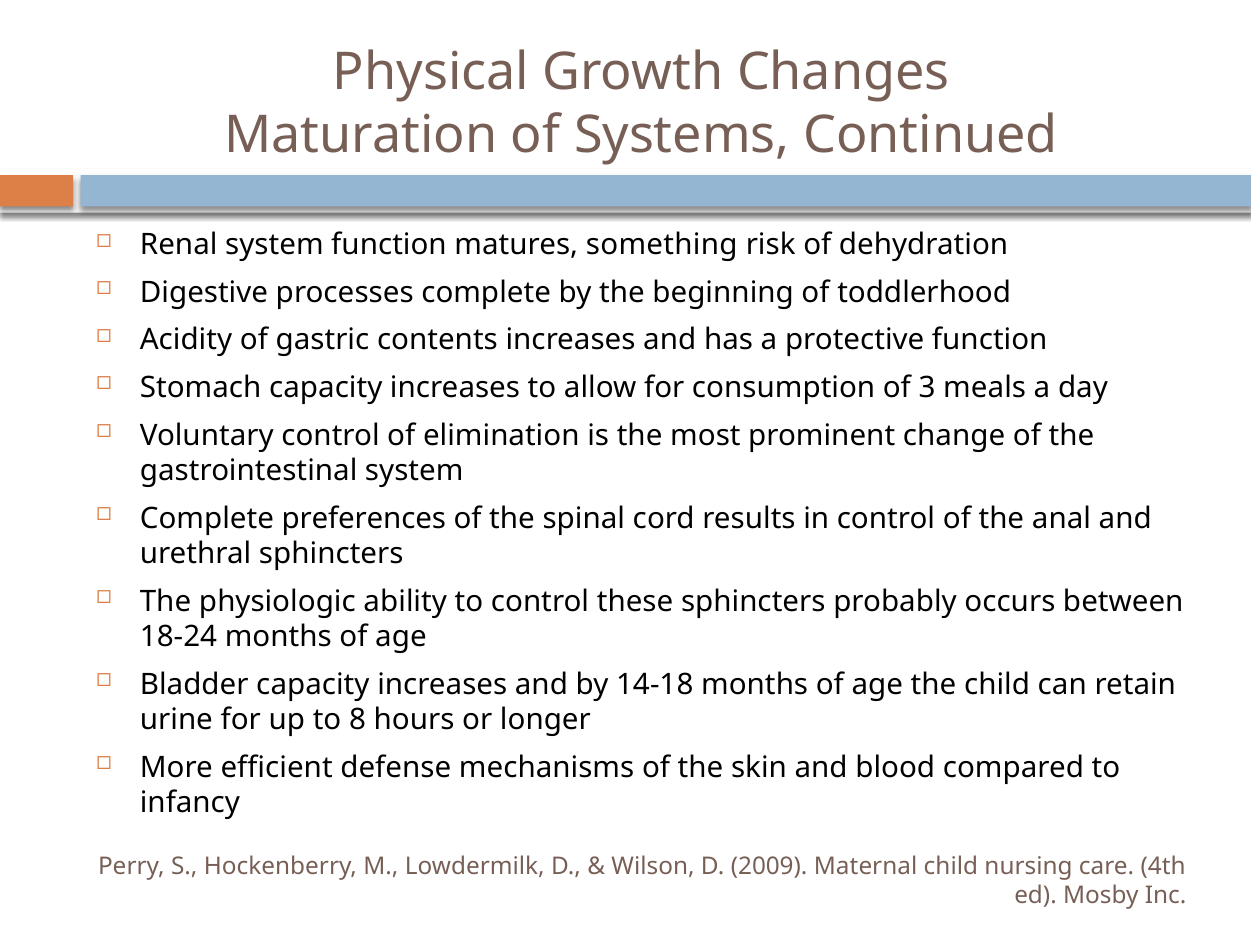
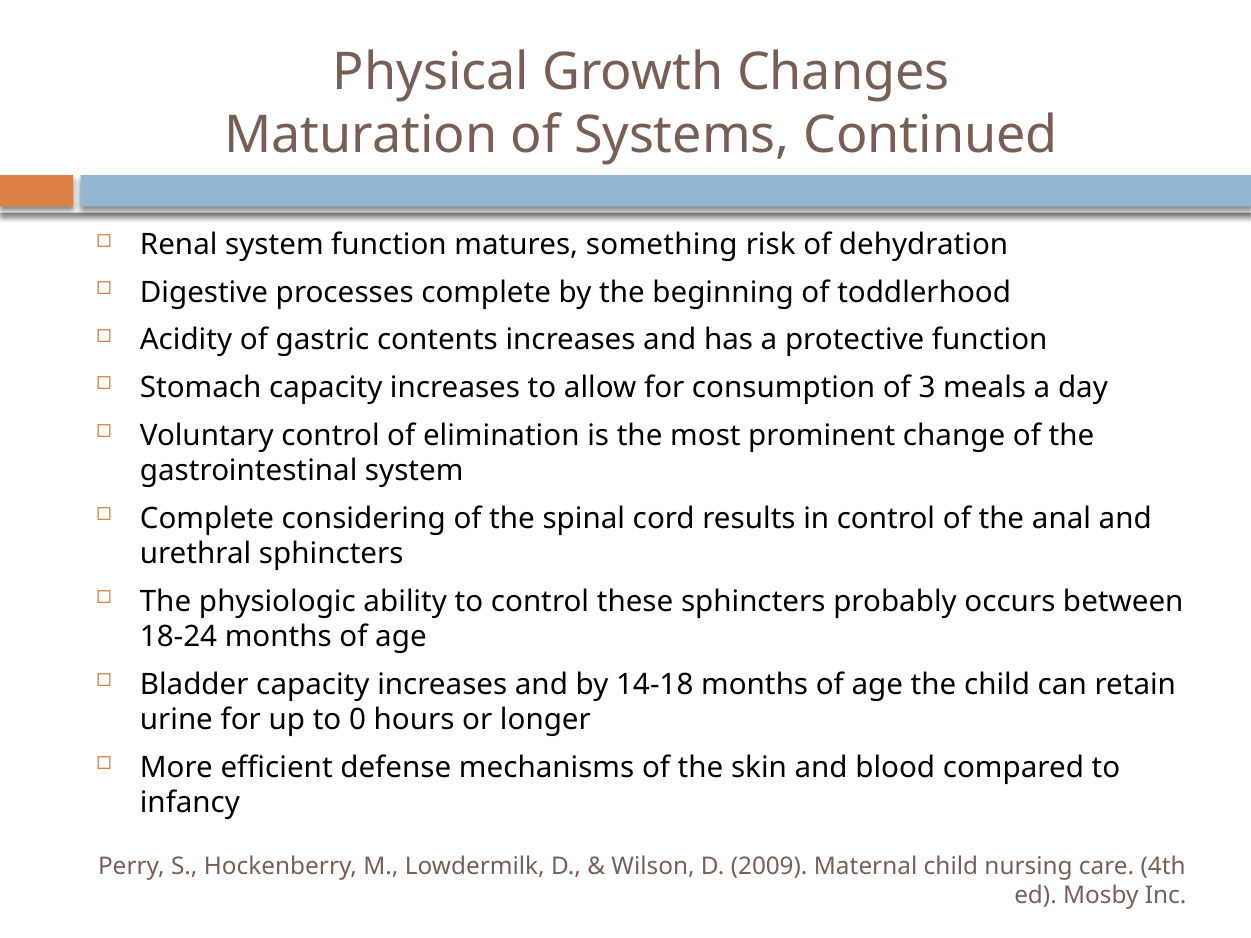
preferences: preferences -> considering
8: 8 -> 0
